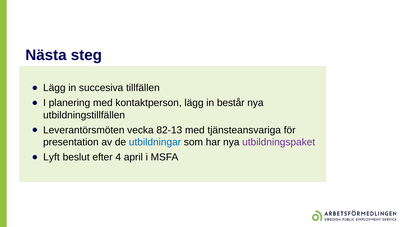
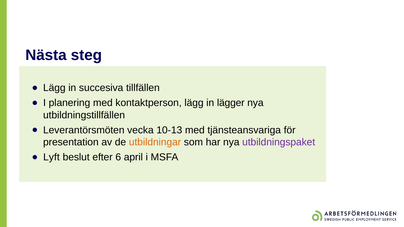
består: består -> lägger
82-13: 82-13 -> 10-13
utbildningar colour: blue -> orange
4: 4 -> 6
